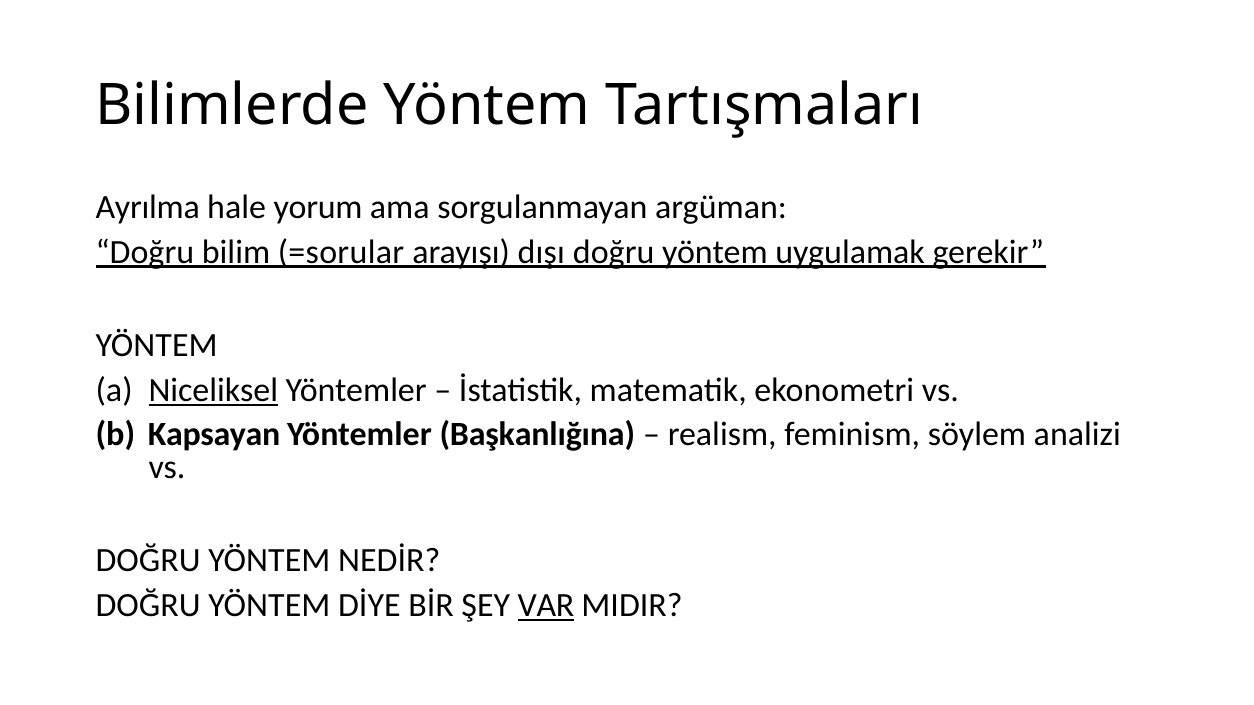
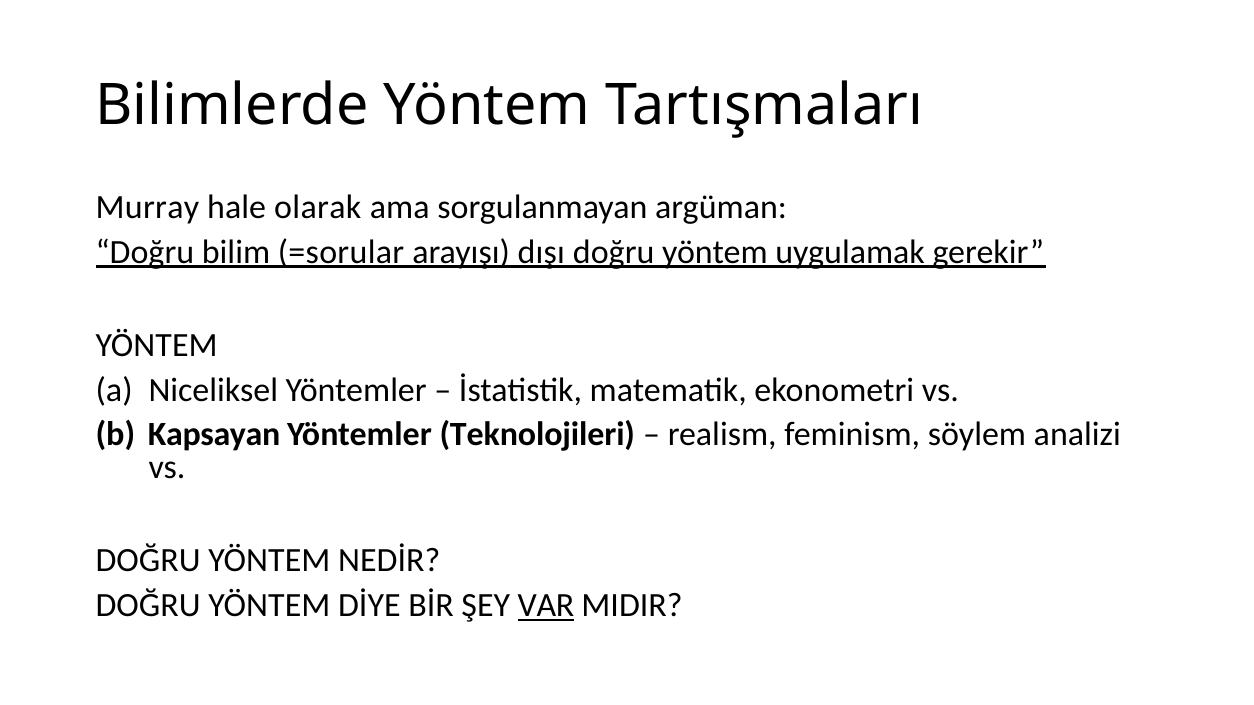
Ayrılma: Ayrılma -> Murray
yorum: yorum -> olarak
Niceliksel underline: present -> none
Başkanlığına: Başkanlığına -> Teknolojileri
